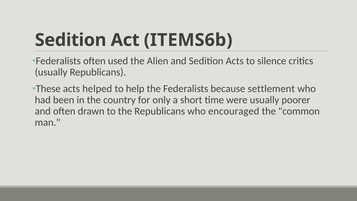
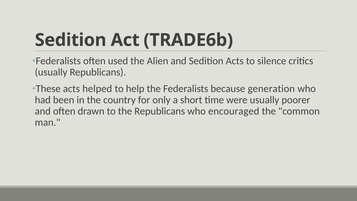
ITEMS6b: ITEMS6b -> TRADE6b
settlement: settlement -> generation
